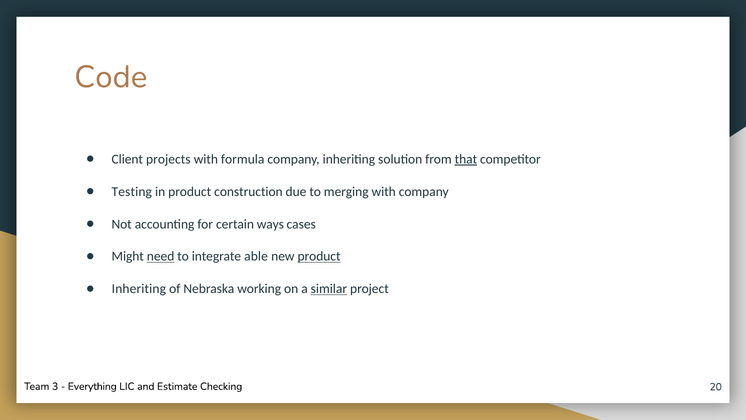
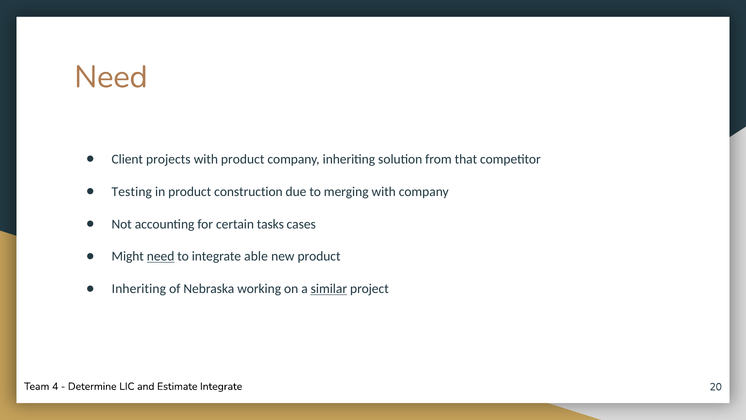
Code at (111, 77): Code -> Need
with formula: formula -> product
that underline: present -> none
ways: ways -> tasks
product at (319, 256) underline: present -> none
3: 3 -> 4
Everything: Everything -> Determine
Estimate Checking: Checking -> Integrate
